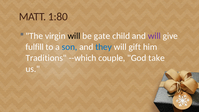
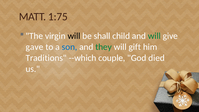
1:80: 1:80 -> 1:75
gate: gate -> shall
will at (154, 36) colour: purple -> green
fulfill: fulfill -> gave
they colour: blue -> green
take: take -> died
